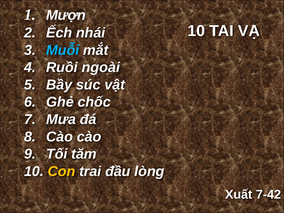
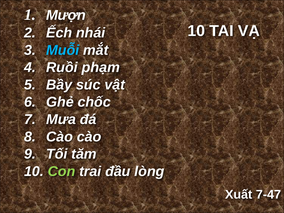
ngoài: ngoài -> phạm
Con colour: yellow -> light green
7-42: 7-42 -> 7-47
